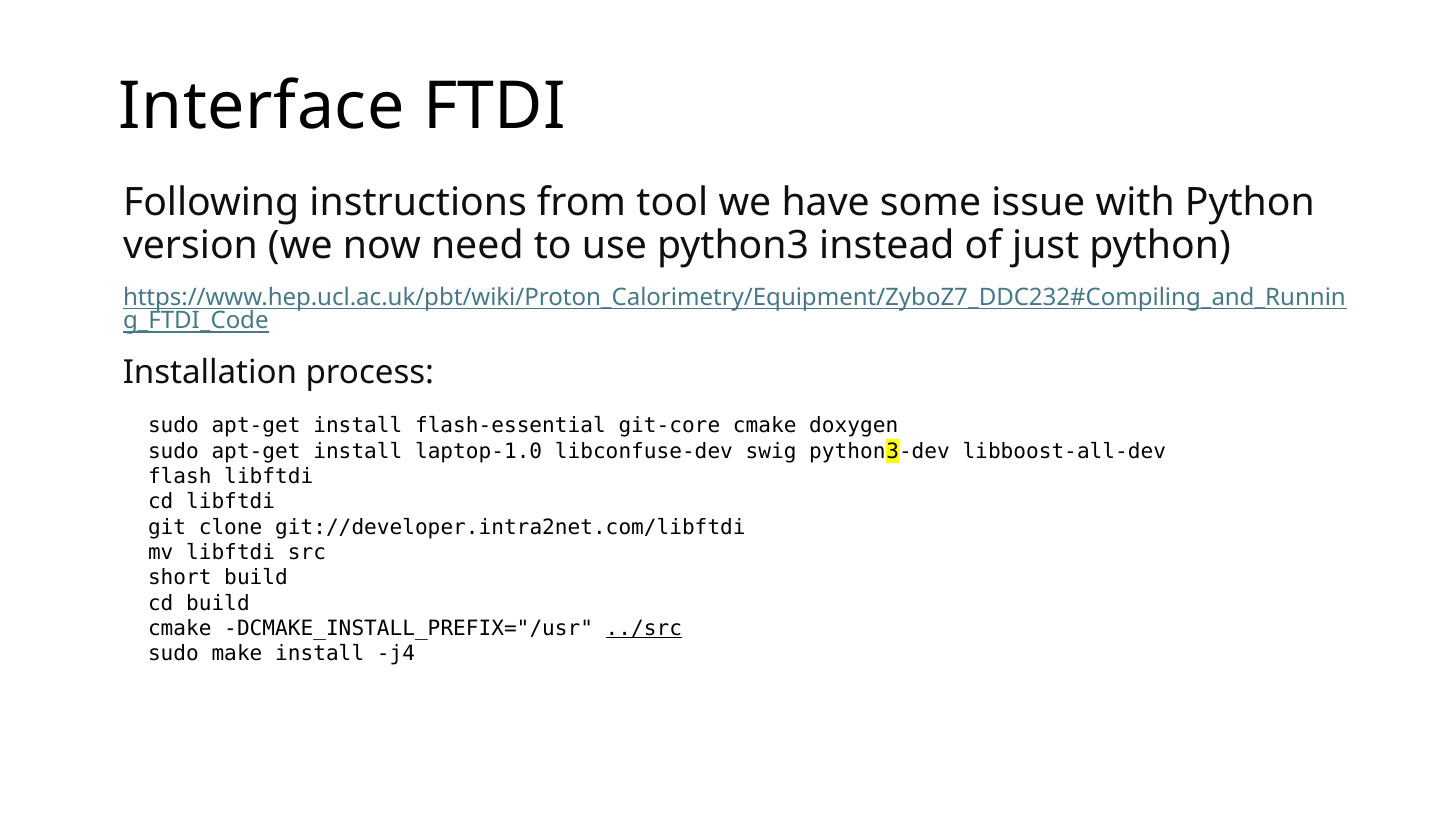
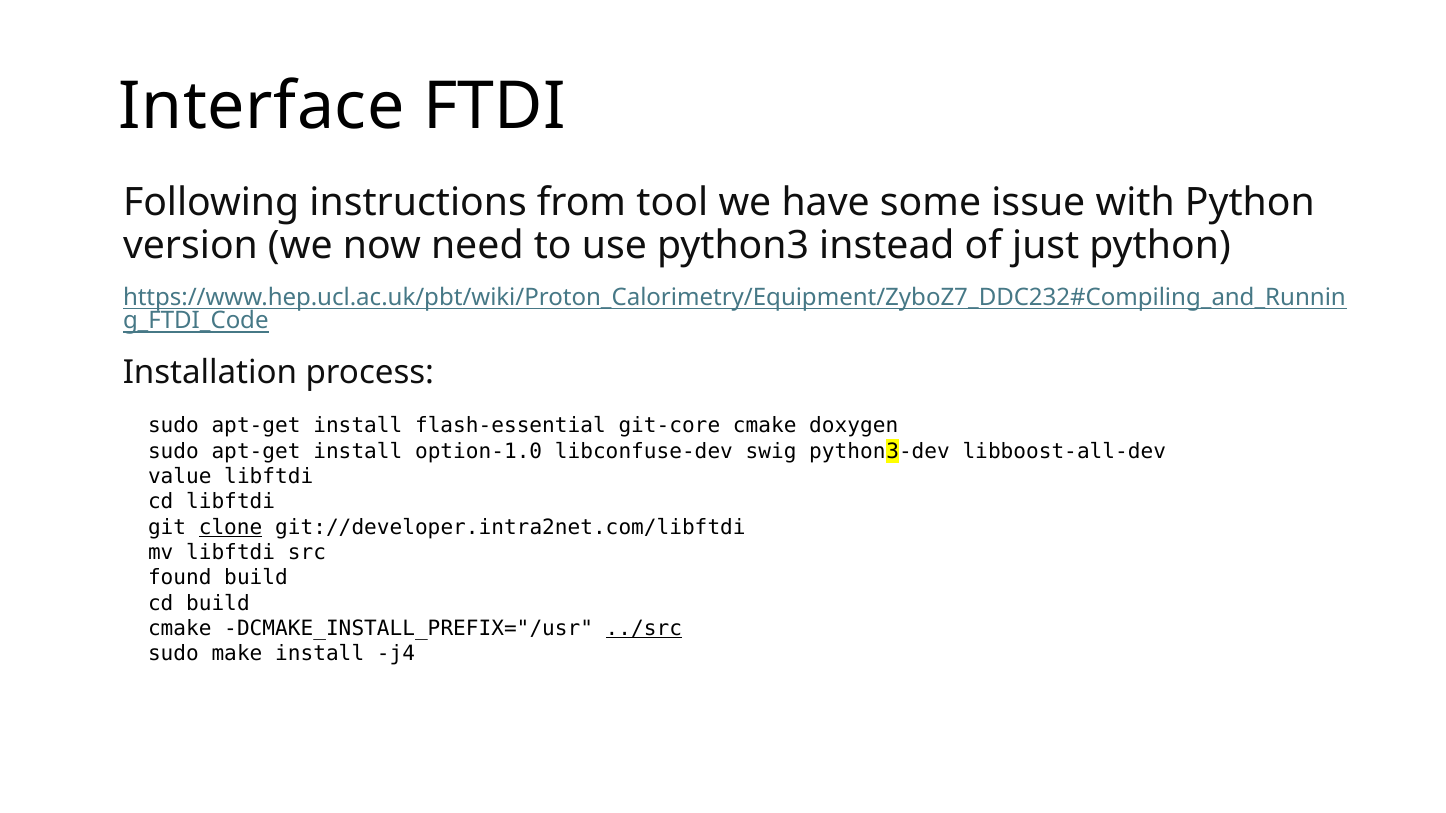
laptop-1.0: laptop-1.0 -> option-1.0
flash: flash -> value
clone underline: none -> present
short: short -> found
